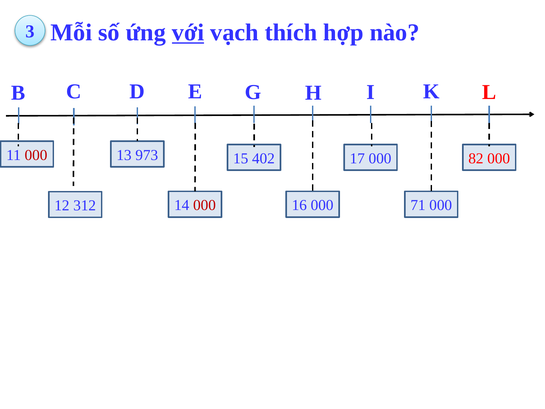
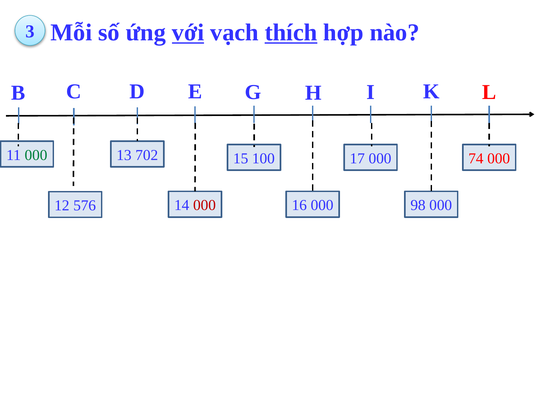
thích underline: none -> present
000 at (36, 155) colour: red -> green
973: 973 -> 702
402: 402 -> 100
82: 82 -> 74
71: 71 -> 98
312: 312 -> 576
